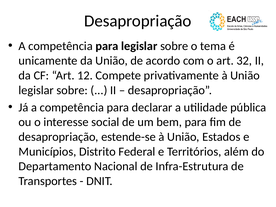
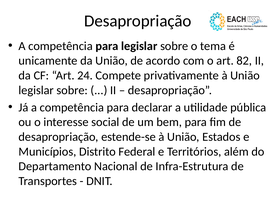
32: 32 -> 82
12: 12 -> 24
